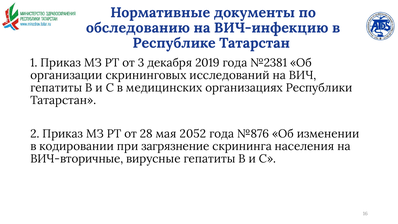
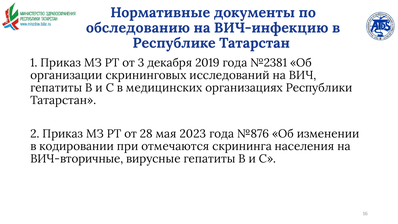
2052: 2052 -> 2023
загрязнение: загрязнение -> отмечаются
